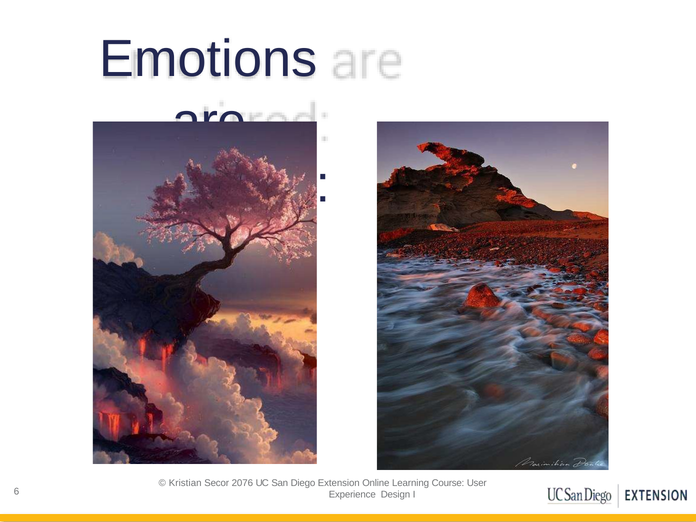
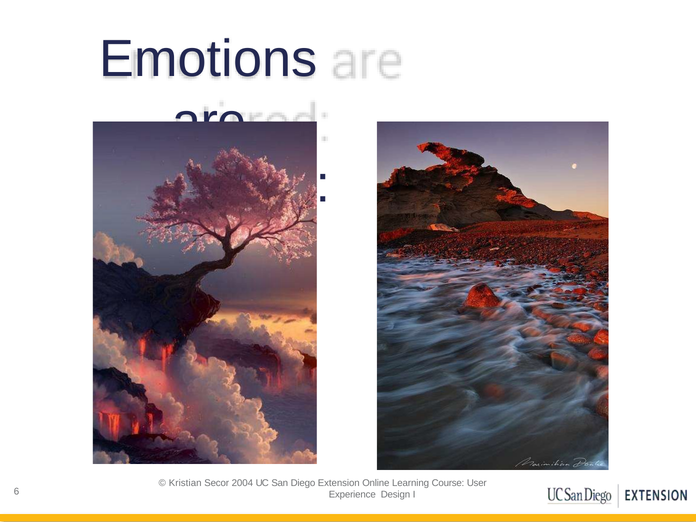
2076: 2076 -> 2004
